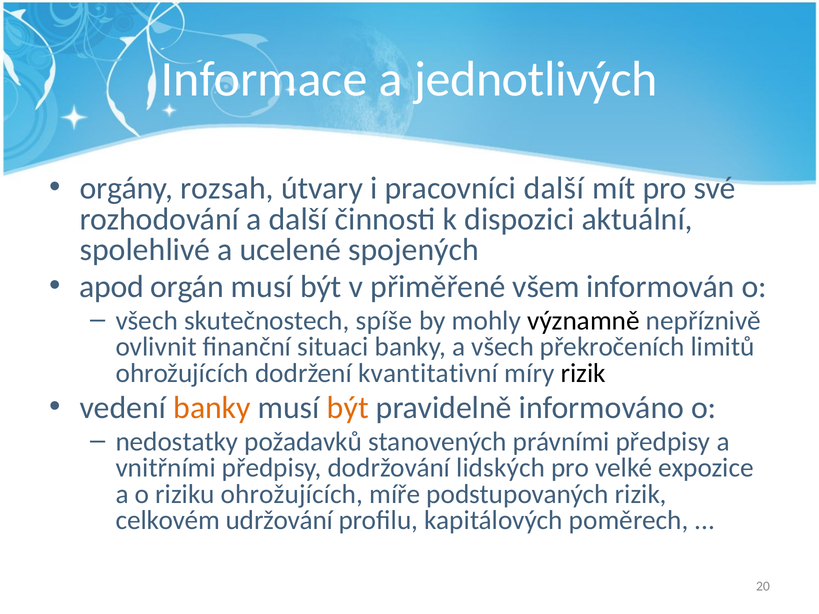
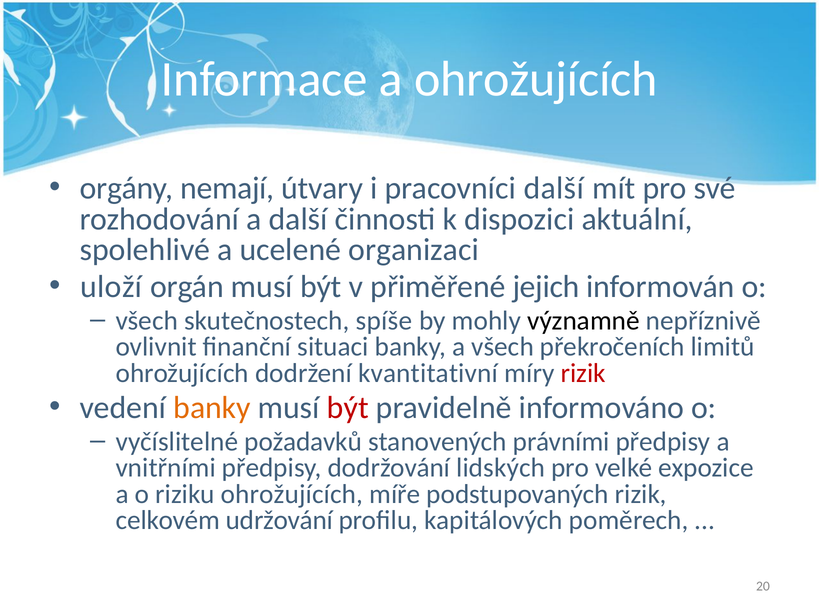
a jednotlivých: jednotlivých -> ohrožujících
rozsah: rozsah -> nemají
spojených: spojených -> organizaci
apod: apod -> uloží
všem: všem -> jejich
rizik at (583, 373) colour: black -> red
být at (348, 408) colour: orange -> red
nedostatky: nedostatky -> vyčíslitelné
